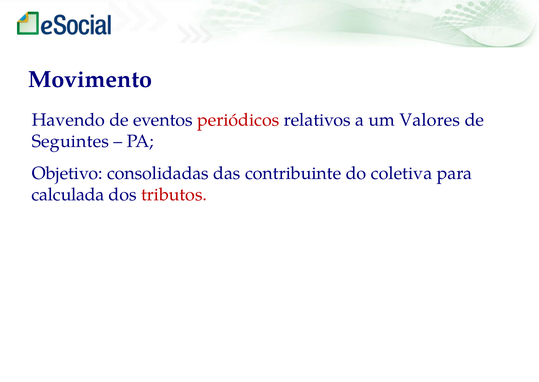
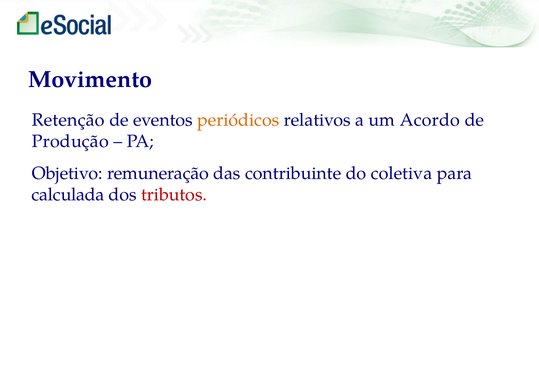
Havendo: Havendo -> Retenção
periódicos colour: red -> orange
Valores: Valores -> Acordo
Seguintes: Seguintes -> Produção
consolidadas: consolidadas -> remuneração
